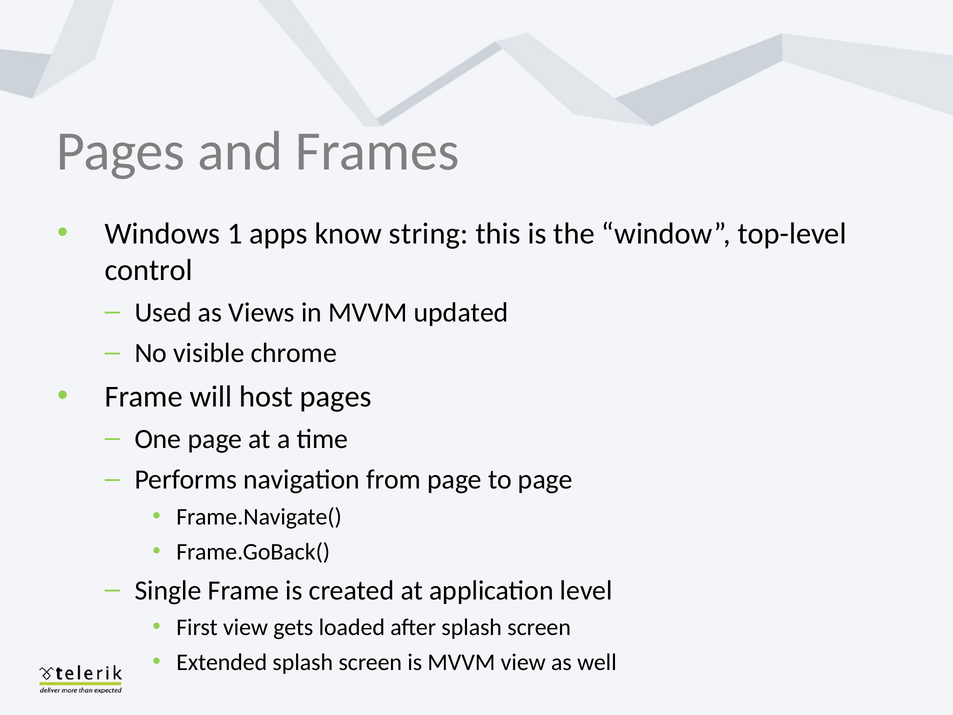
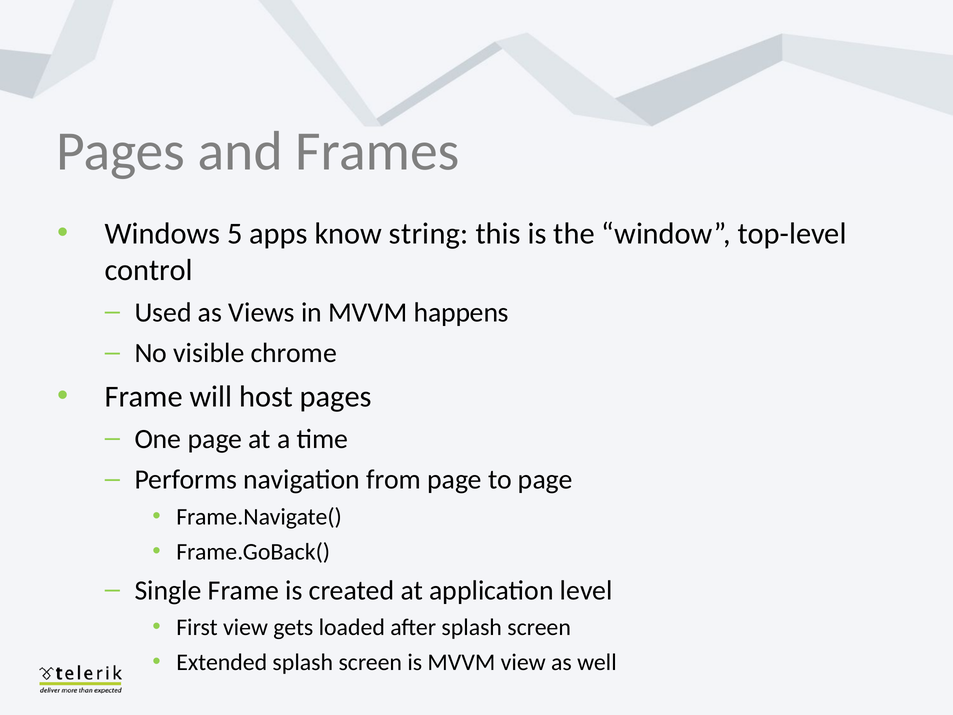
1: 1 -> 5
updated: updated -> happens
